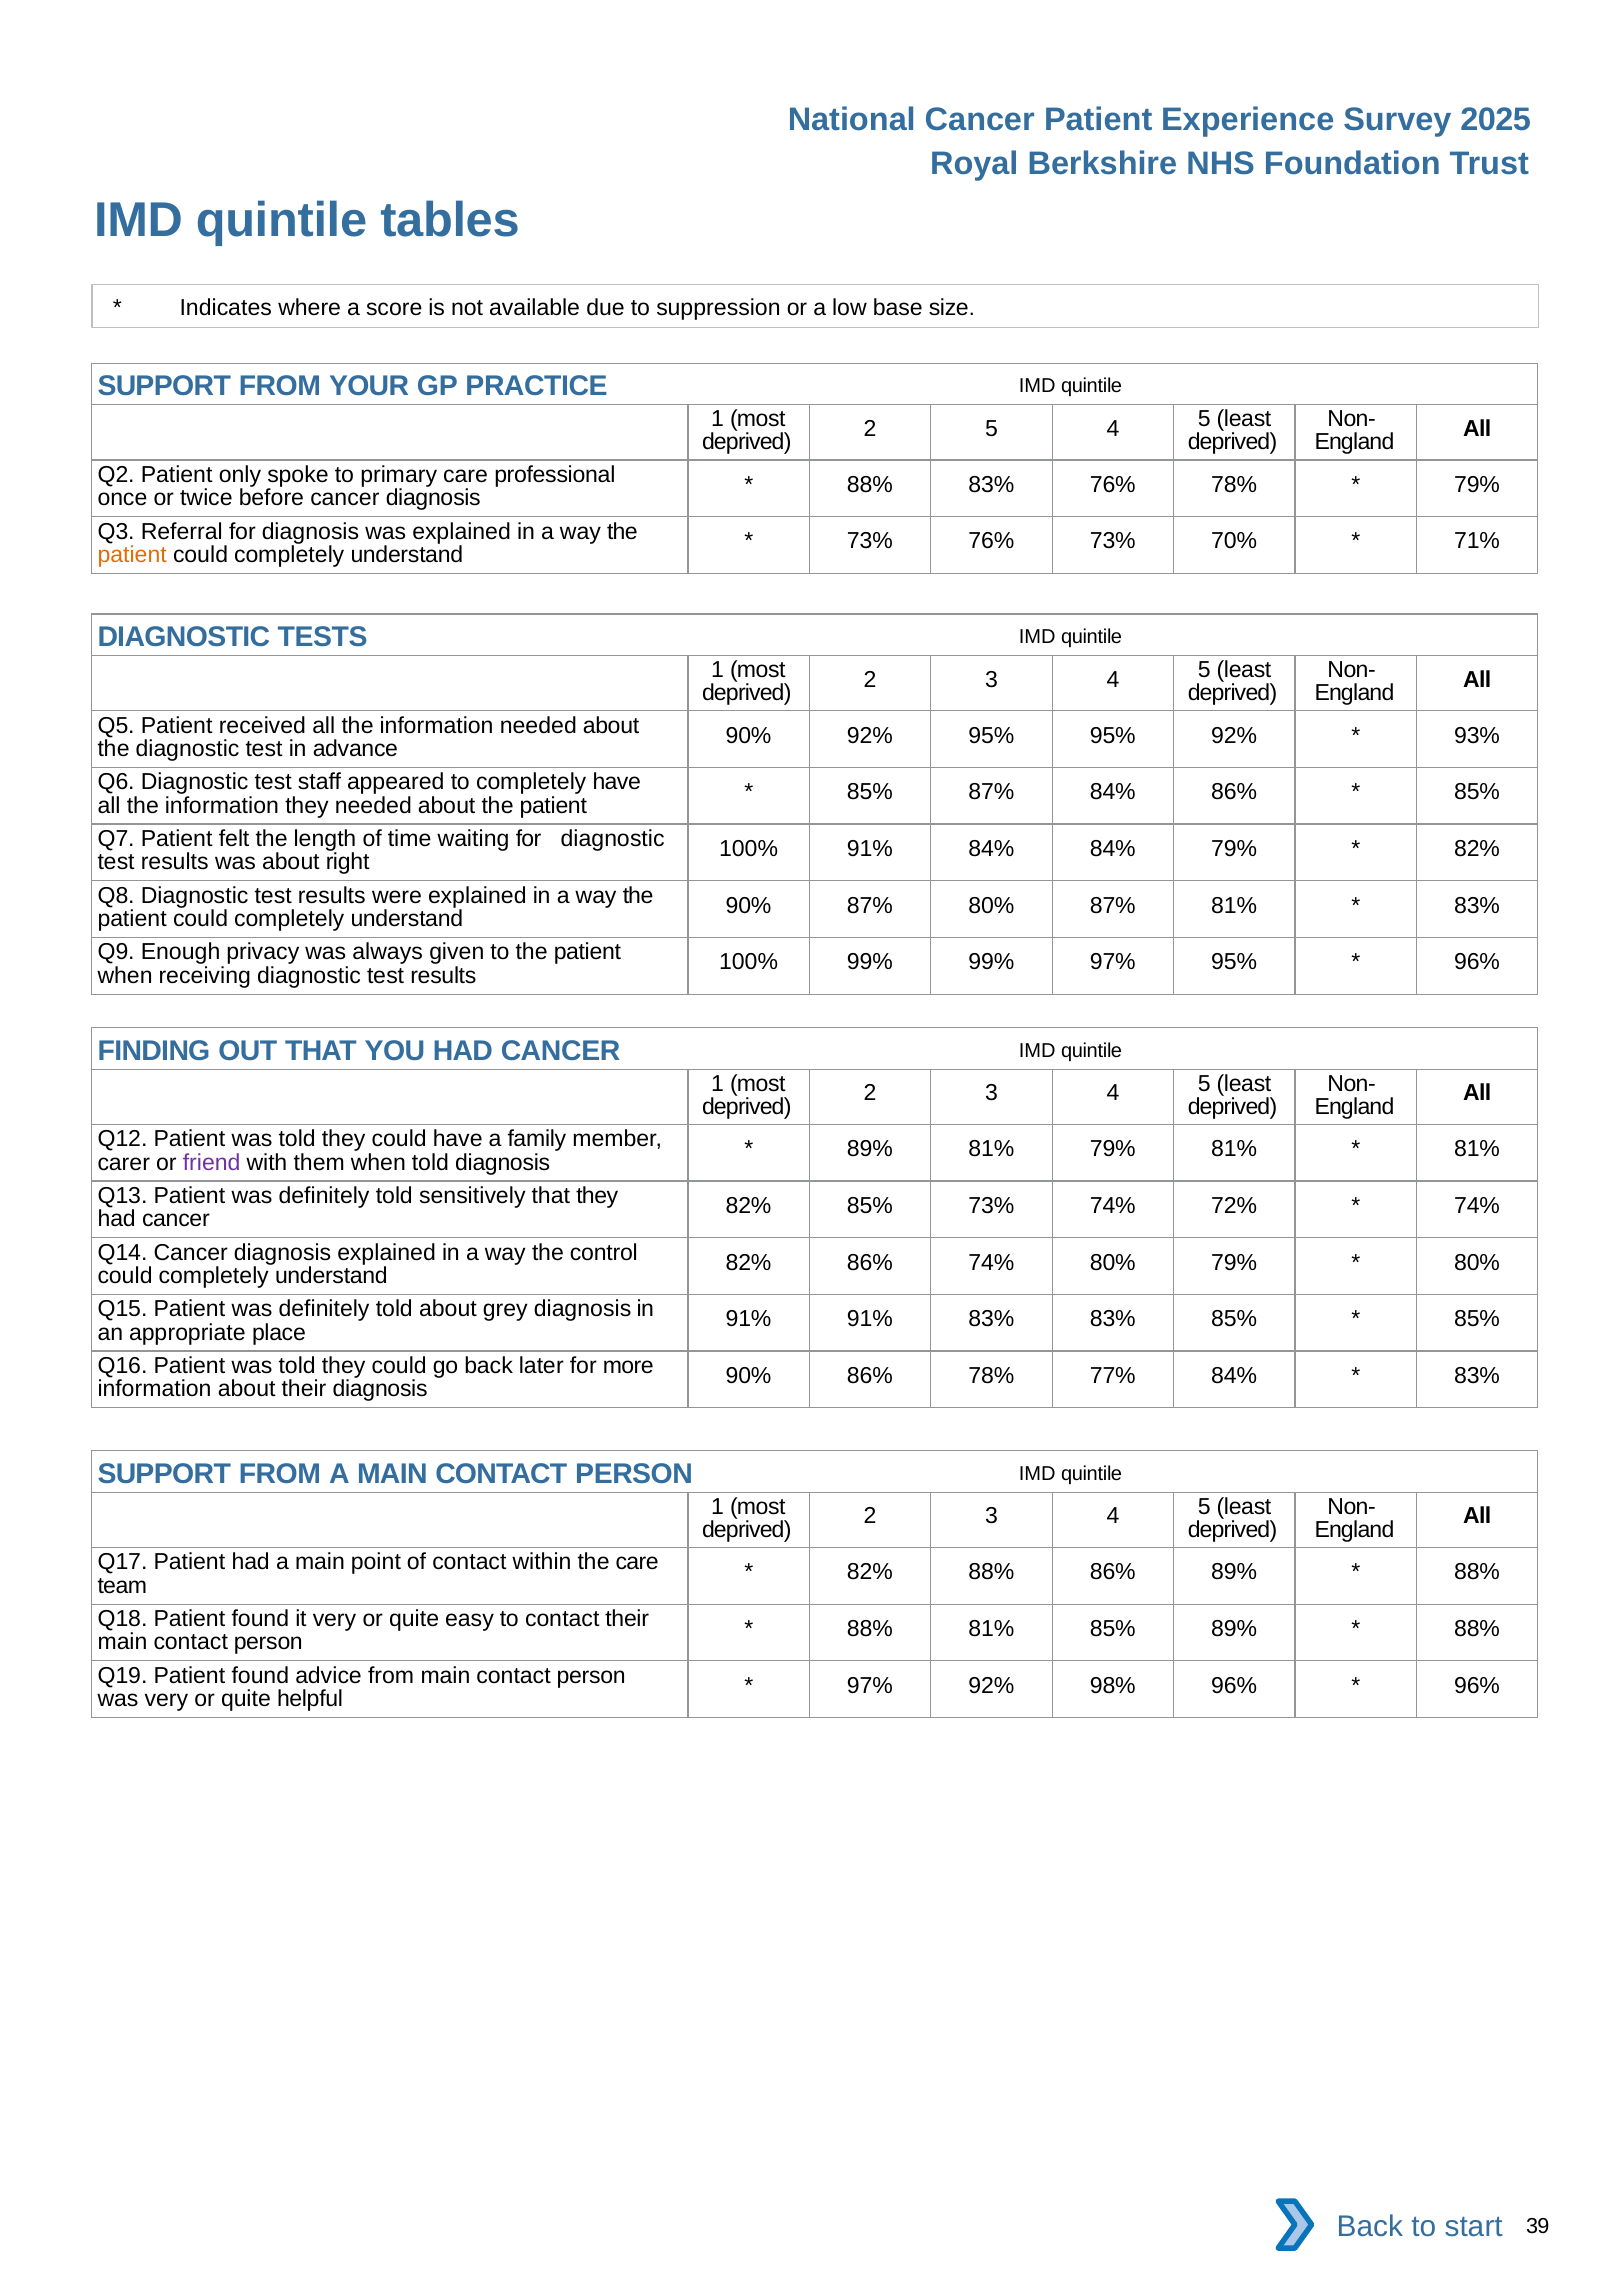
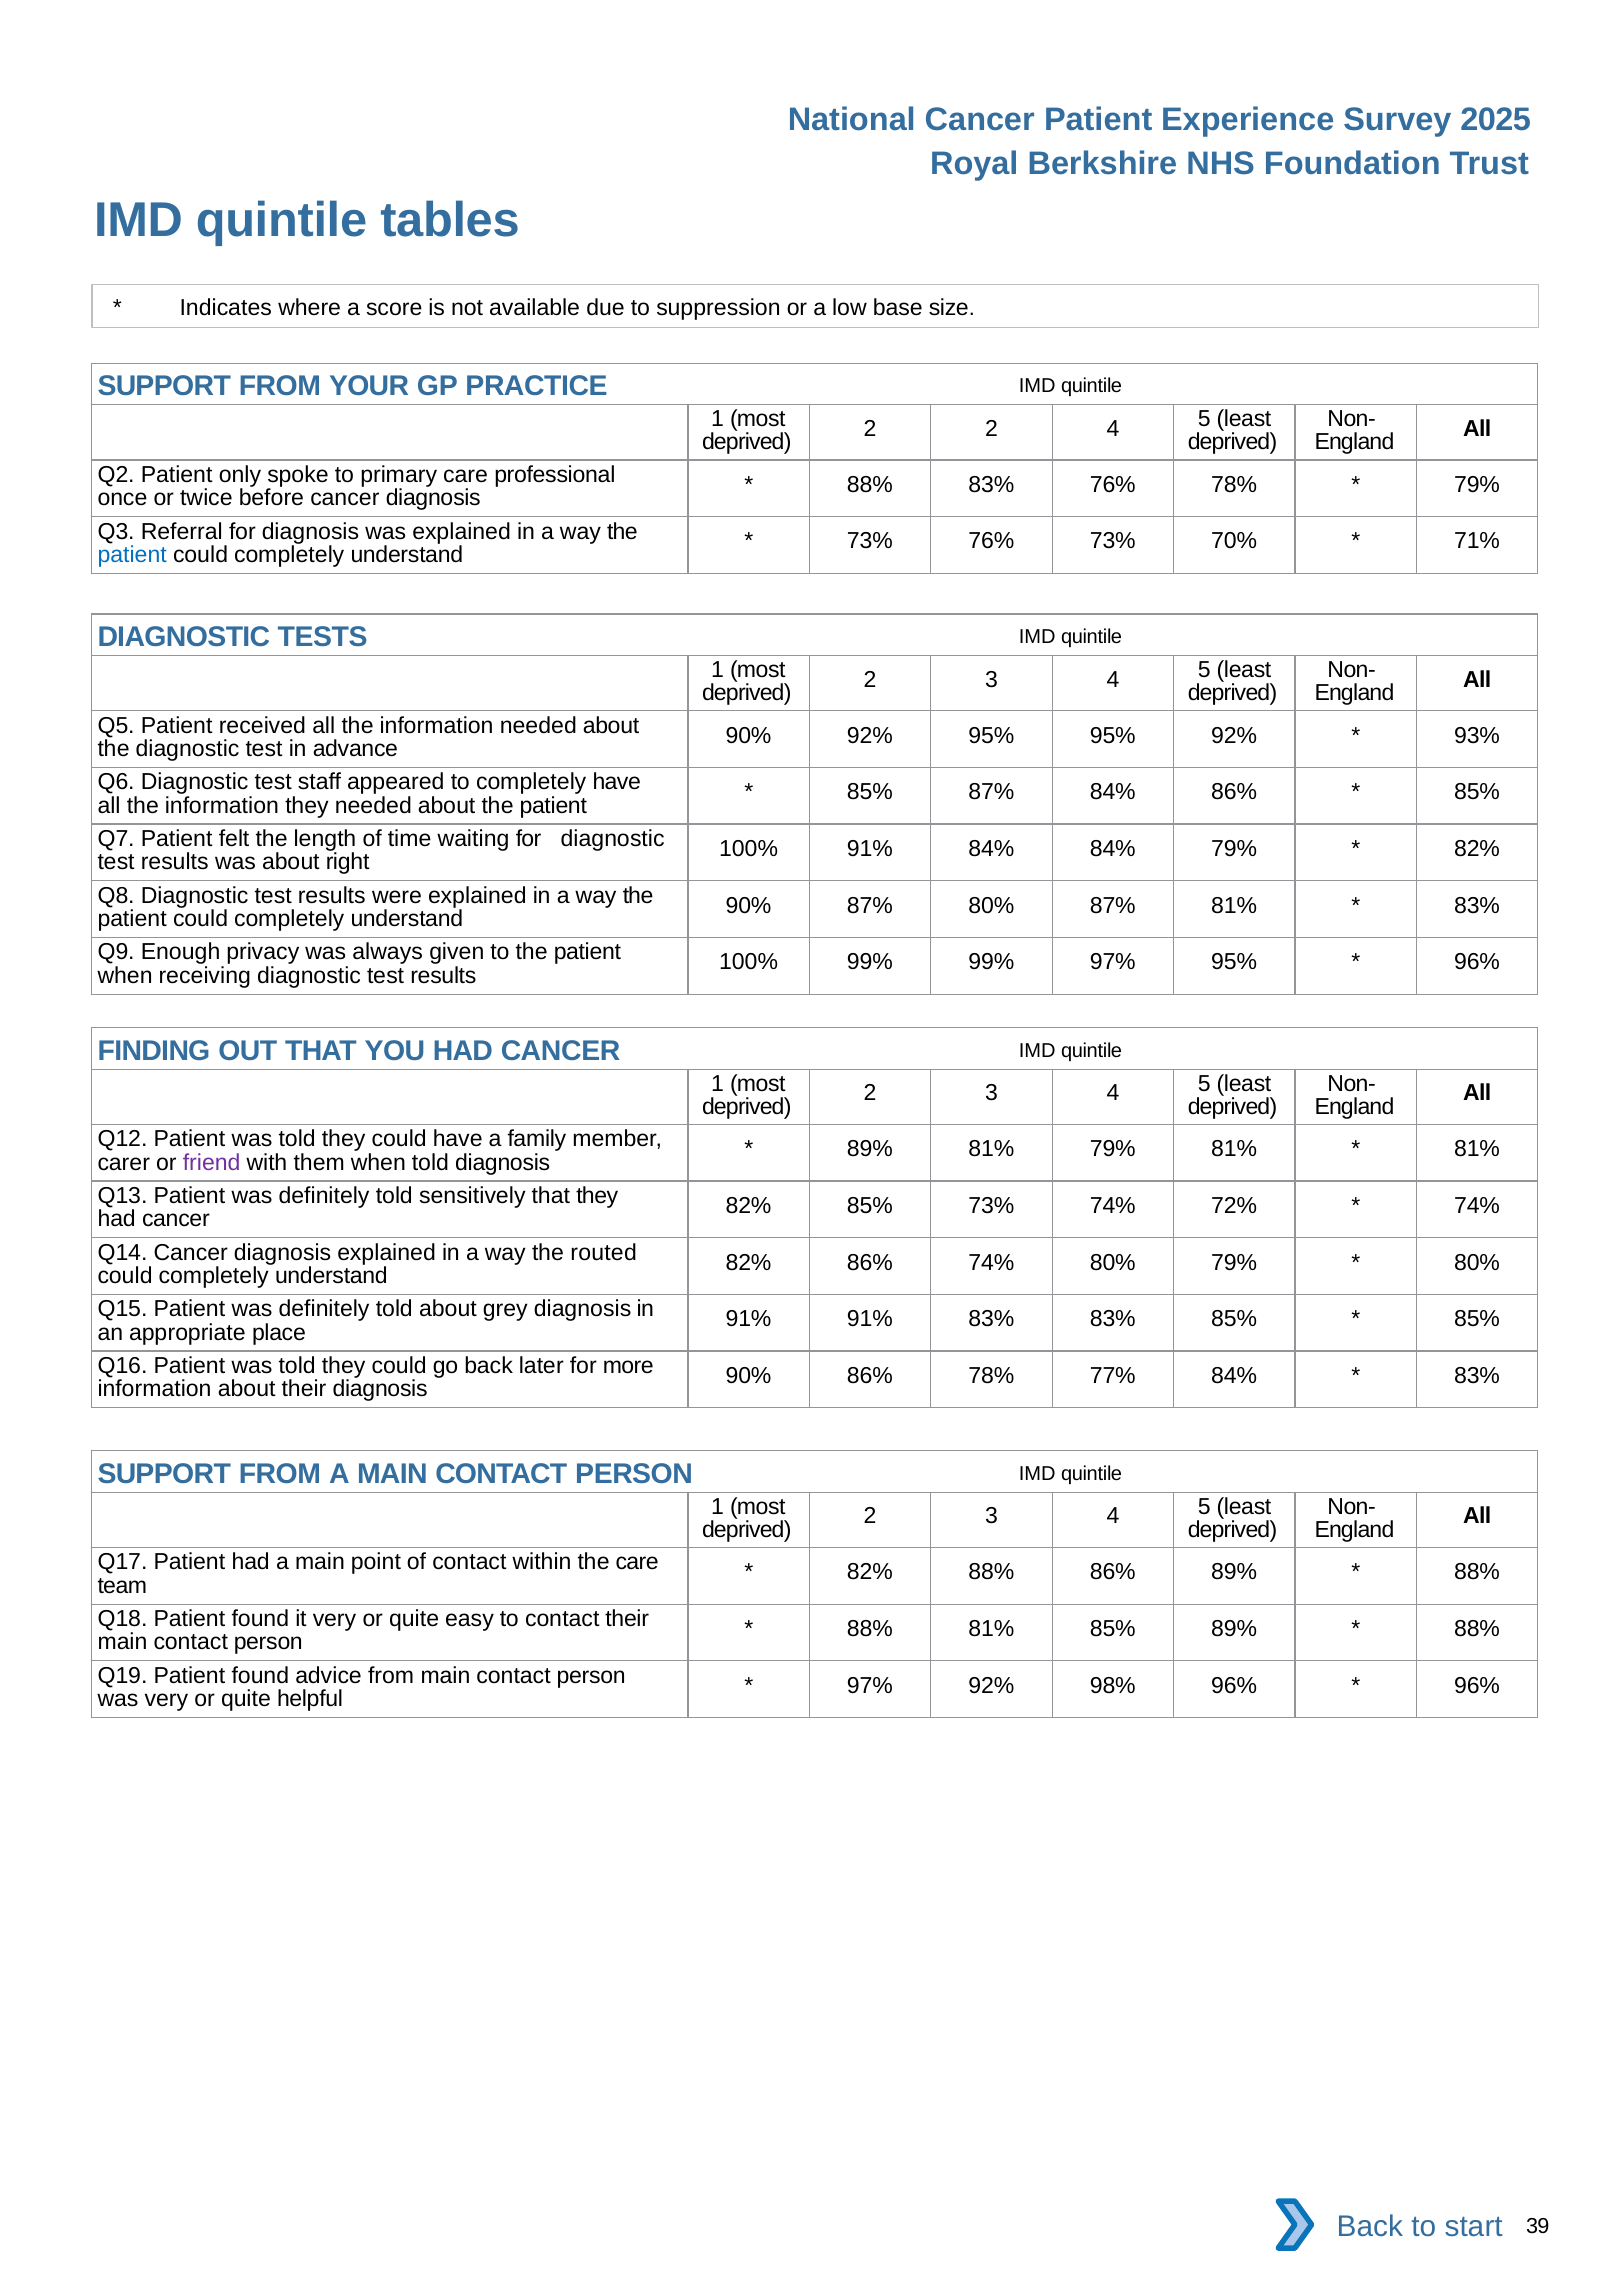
2 5: 5 -> 2
patient at (132, 555) colour: orange -> blue
control: control -> routed
